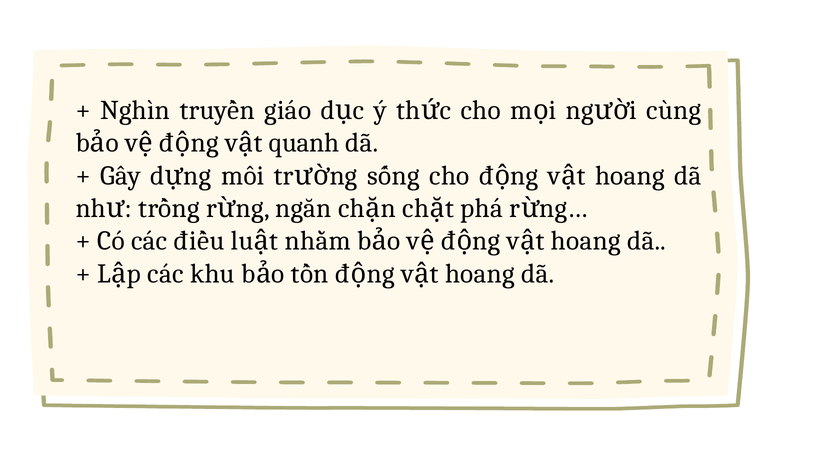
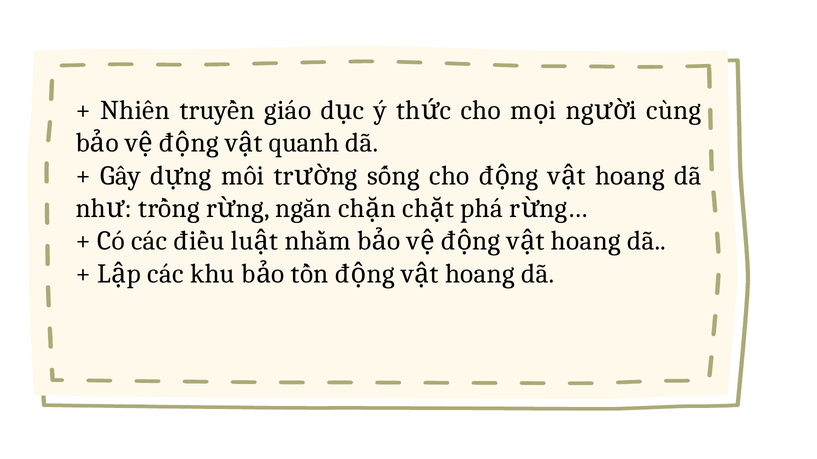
Nghìn: Nghìn -> Nhiên
